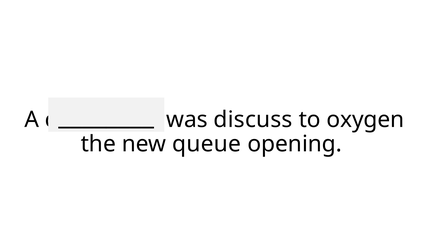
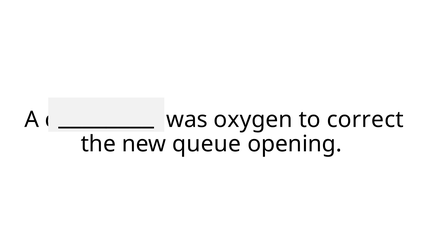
discuss: discuss -> oxygen
oxygen: oxygen -> correct
